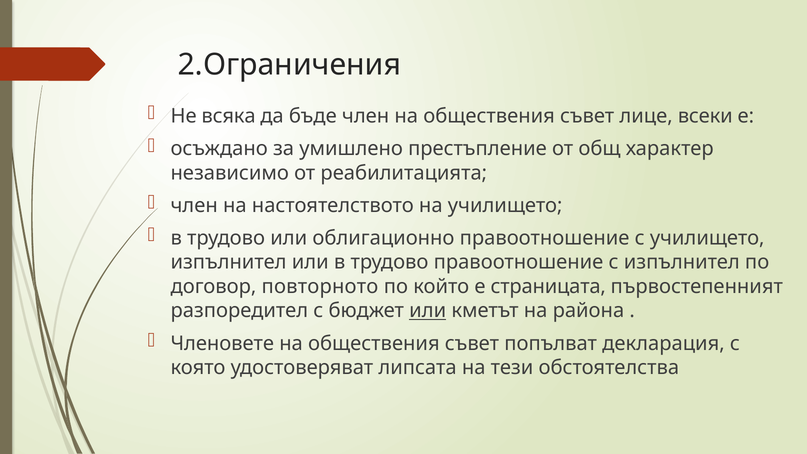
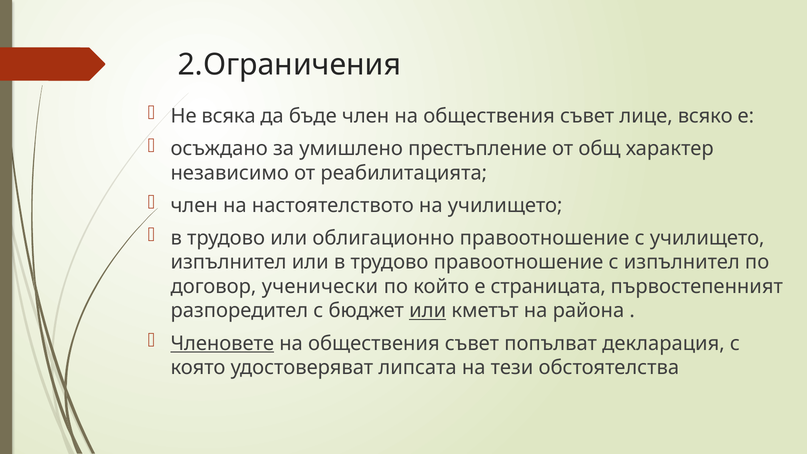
всеки: всеки -> всяко
повторното: повторното -> ученически
Членовете underline: none -> present
